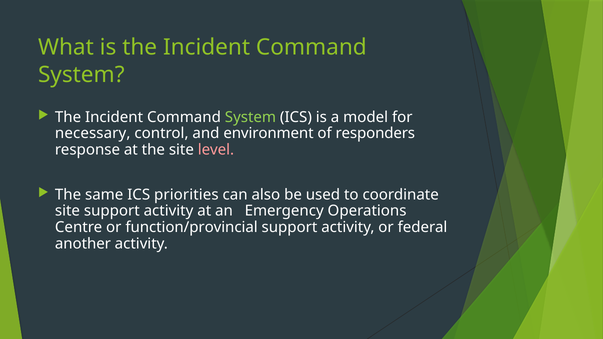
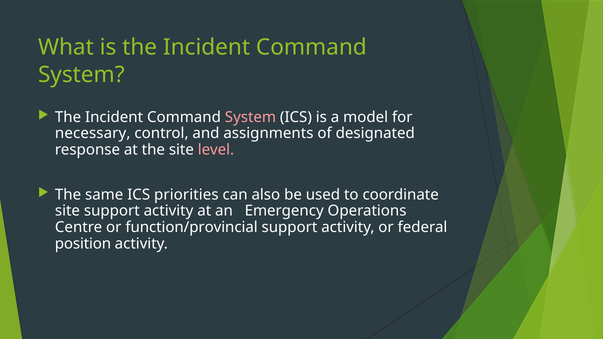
System at (250, 117) colour: light green -> pink
environment: environment -> assignments
responders: responders -> designated
another: another -> position
